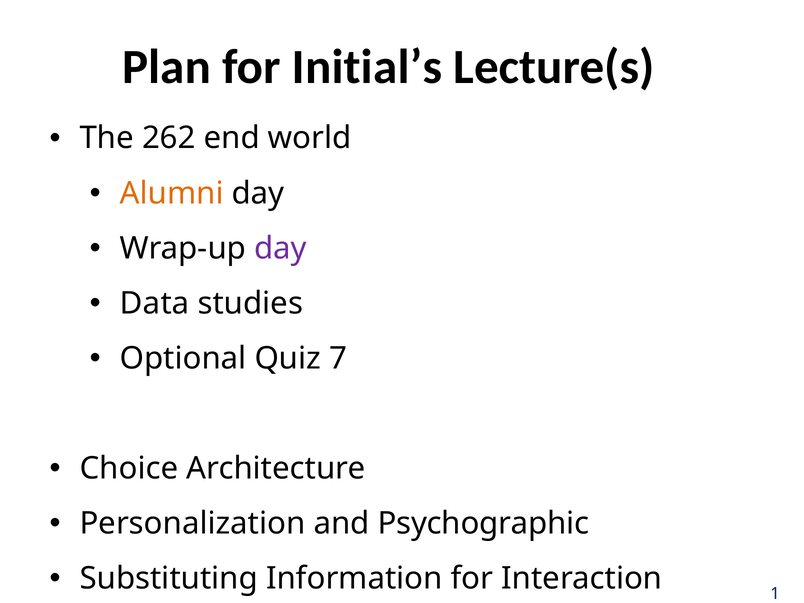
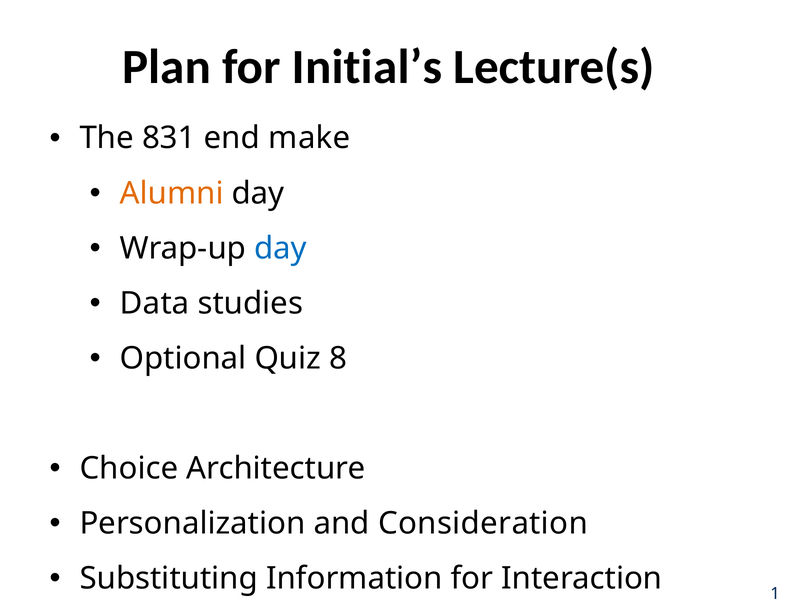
262: 262 -> 831
world: world -> make
day at (281, 248) colour: purple -> blue
7: 7 -> 8
Psychographic: Psychographic -> Consideration
